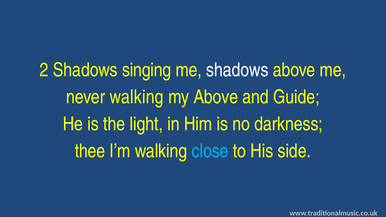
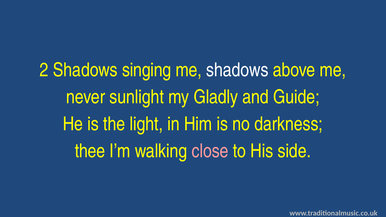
never walking: walking -> sunlight
my Above: Above -> Gladly
close colour: light blue -> pink
